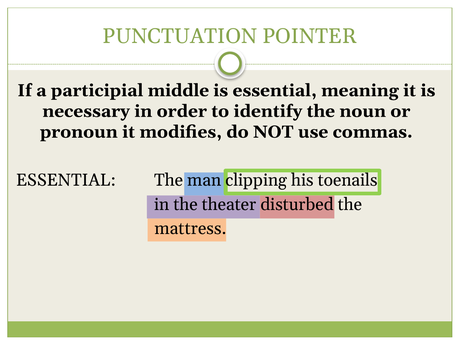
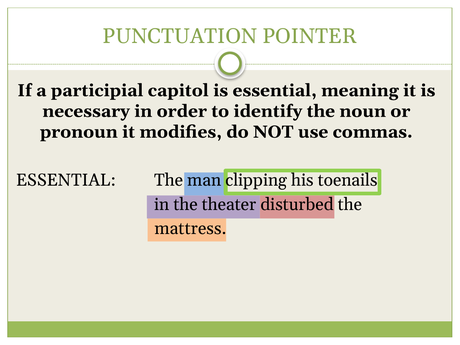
middle: middle -> capitol
